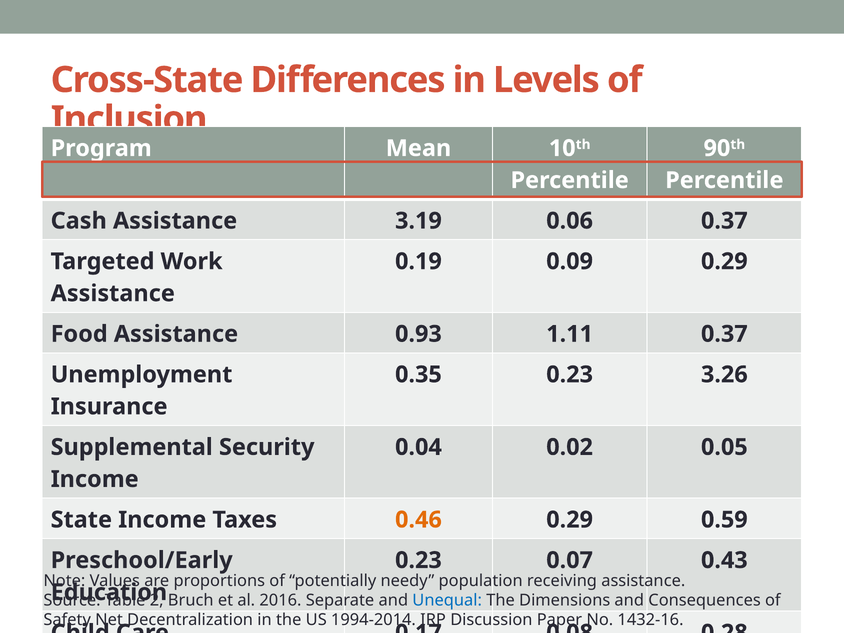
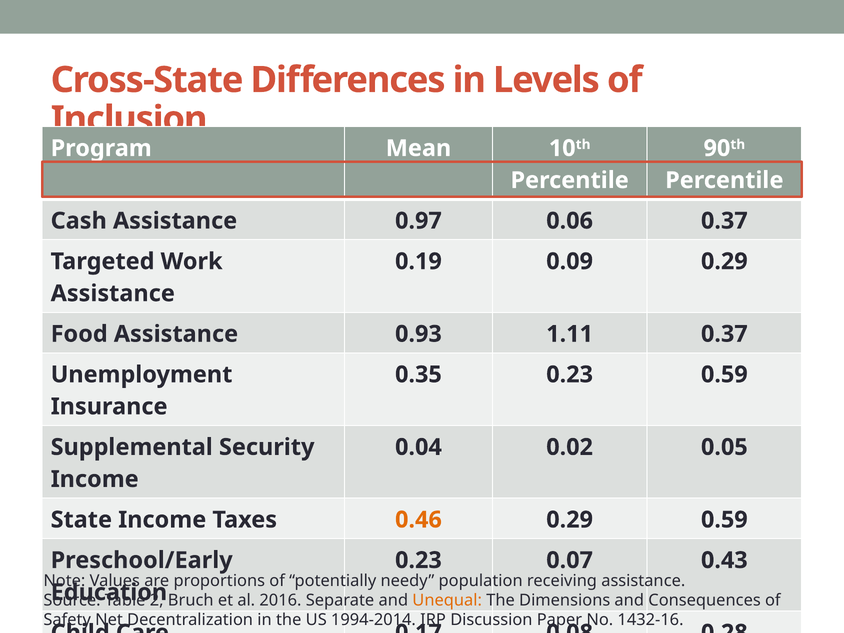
3.19: 3.19 -> 0.97
0.23 3.26: 3.26 -> 0.59
Unequal colour: blue -> orange
